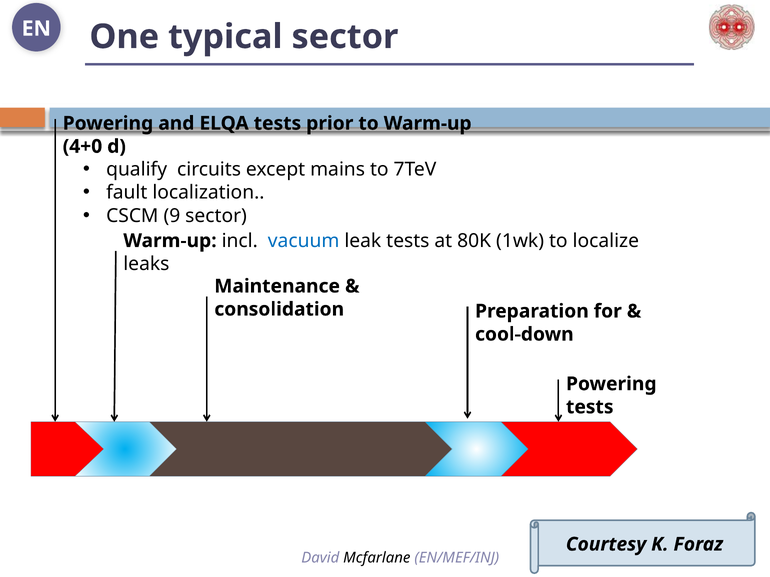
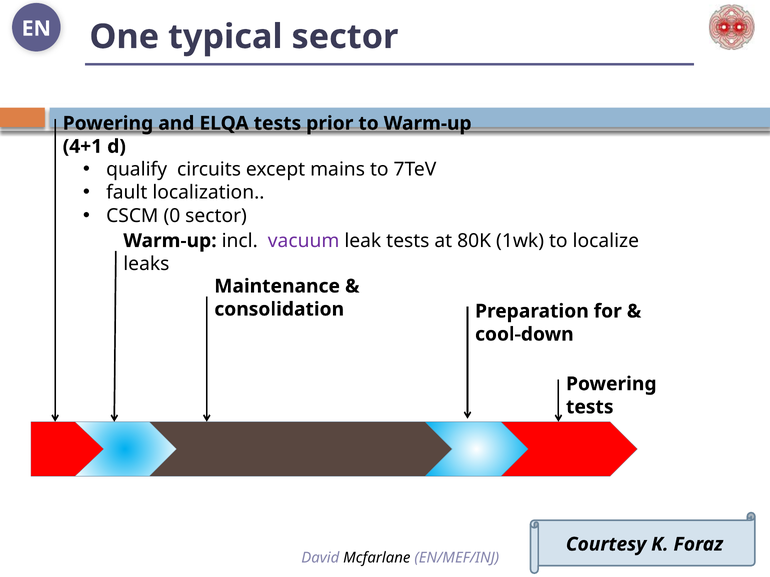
4+0: 4+0 -> 4+1
9: 9 -> 0
vacuum colour: blue -> purple
